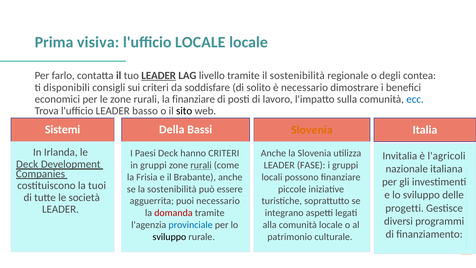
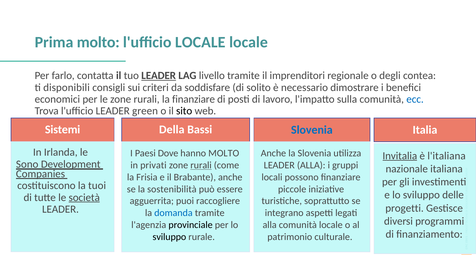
Prima visiva: visiva -> molto
il sostenibilità: sostenibilità -> imprenditori
basso: basso -> green
Slovenia at (312, 130) colour: orange -> blue
Paesi Deck: Deck -> Dove
hanno CRITERI: CRITERI -> MOLTO
Invitalia underline: none -> present
l'agricoli: l'agricoli -> l'italiana
Deck at (27, 164): Deck -> Sono
in gruppi: gruppi -> privati
LEADER FASE: FASE -> ALLA
società underline: none -> present
puoi necessario: necessario -> raccogliere
domanda colour: red -> blue
provinciale colour: blue -> black
